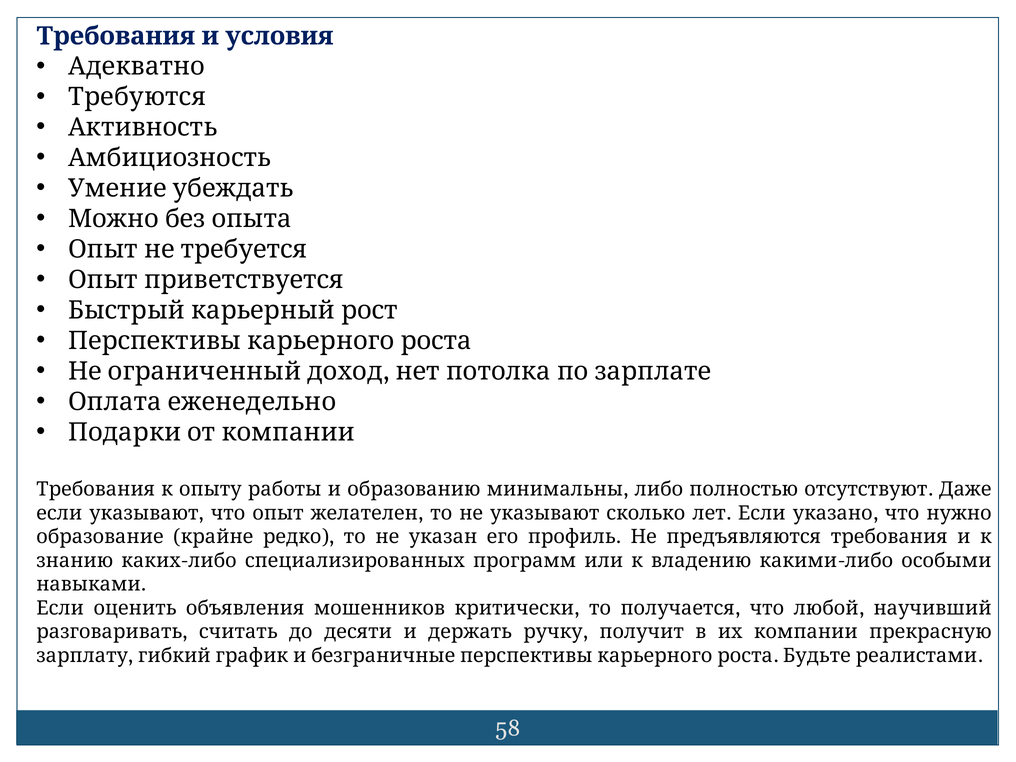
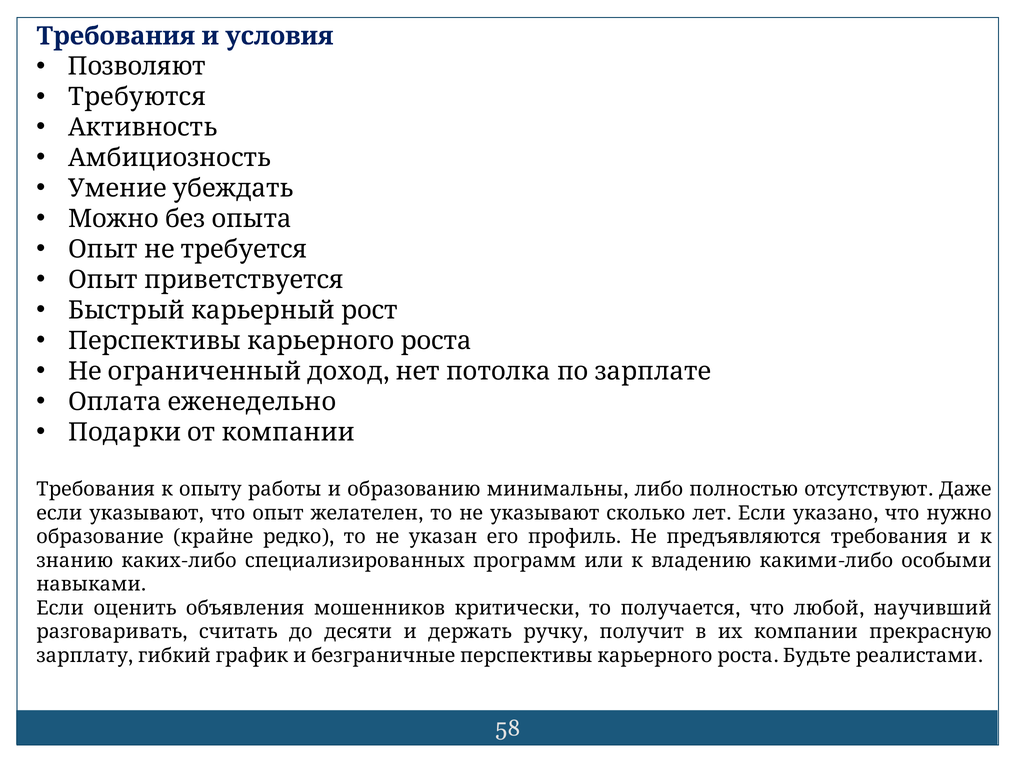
Адекватно: Адекватно -> Позволяют
